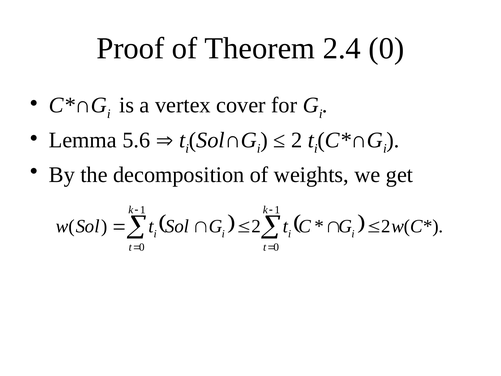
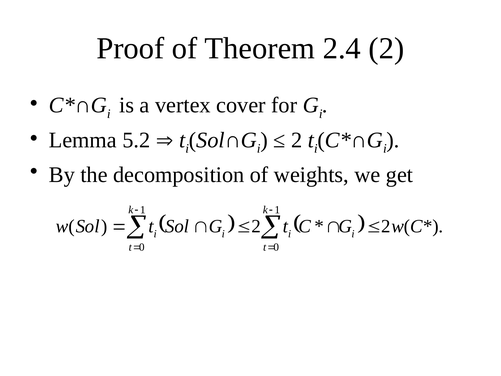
2.4 0: 0 -> 2
5.6: 5.6 -> 5.2
